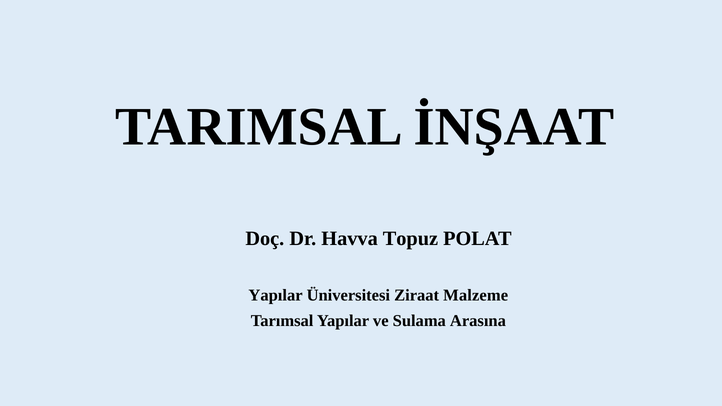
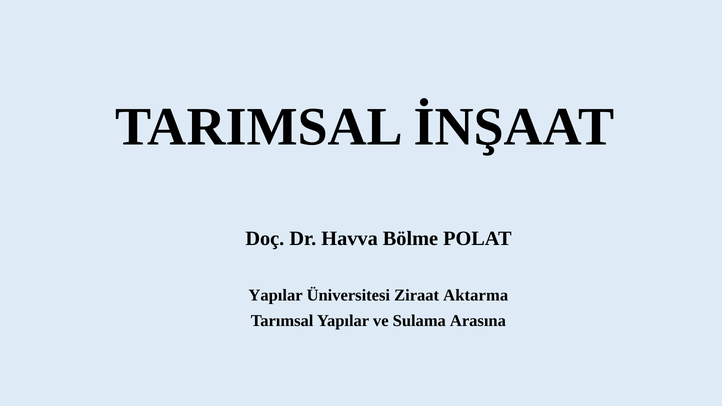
Topuz: Topuz -> Bölme
Malzeme: Malzeme -> Aktarma
